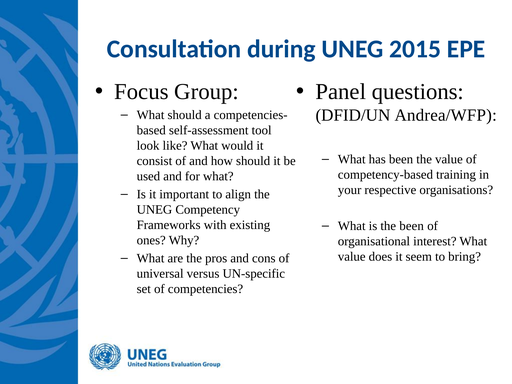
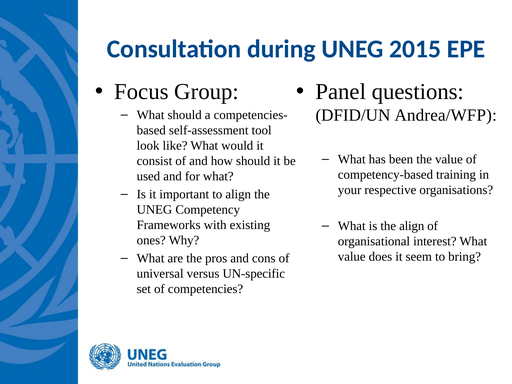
the been: been -> align
